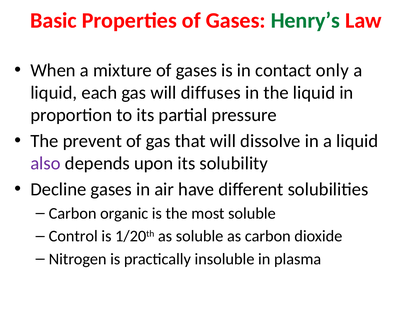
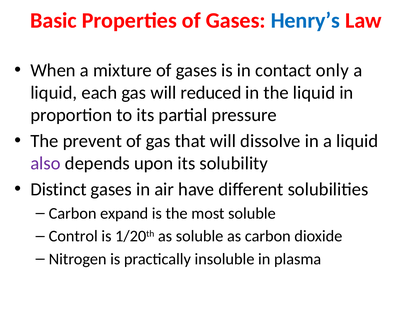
Henry’s colour: green -> blue
diffuses: diffuses -> reduced
Decline: Decline -> Distinct
organic: organic -> expand
